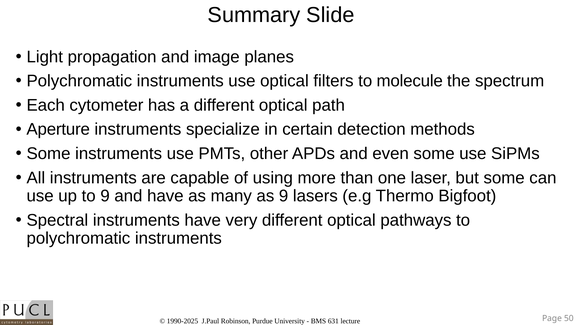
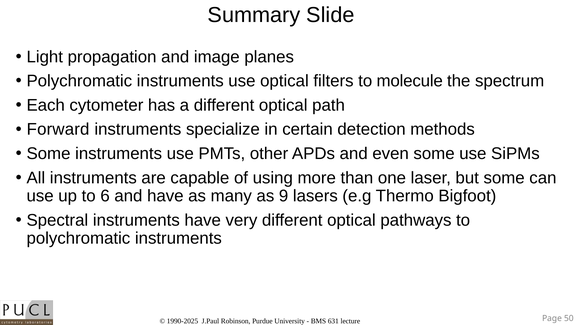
Aperture: Aperture -> Forward
to 9: 9 -> 6
